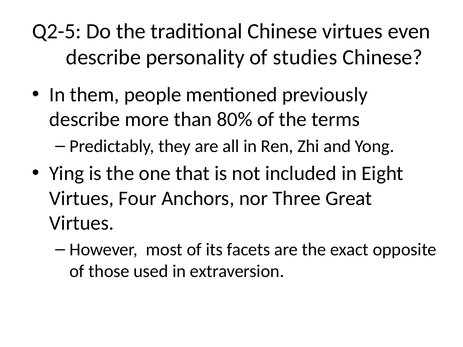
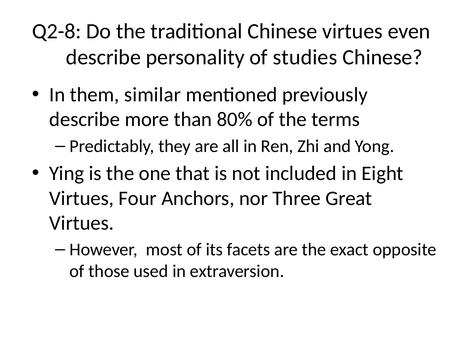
Q2-5: Q2-5 -> Q2-8
people: people -> similar
